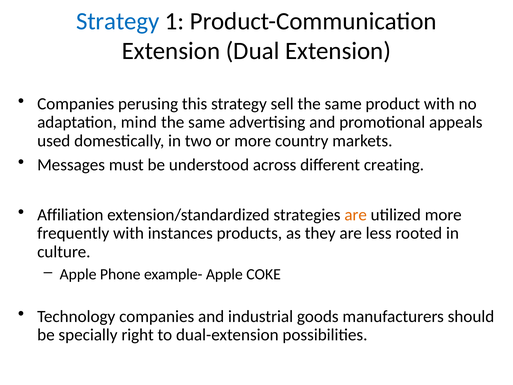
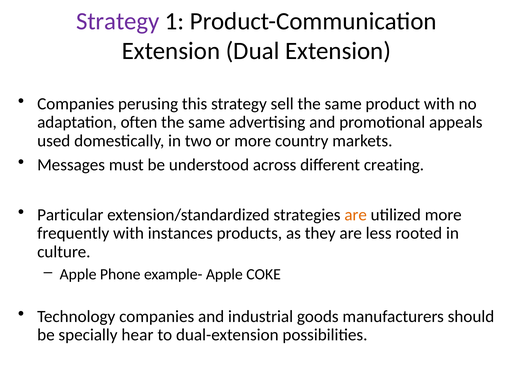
Strategy at (118, 21) colour: blue -> purple
mind: mind -> often
Affiliation: Affiliation -> Particular
right: right -> hear
